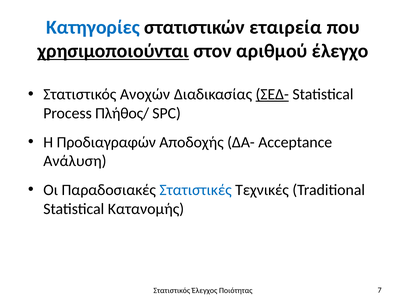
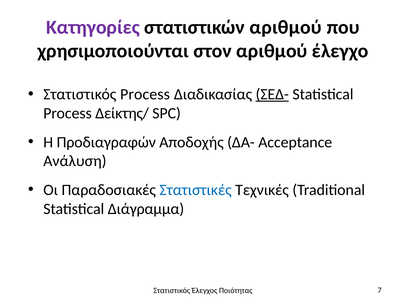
Κατηγορίες colour: blue -> purple
στατιστικών εταιρεία: εταιρεία -> αριθμού
χρησιμοποιούνται underline: present -> none
Στατιστικός Ανοχών: Ανοχών -> Process
Πλήθος/: Πλήθος/ -> Δείκτης/
Κατανομής: Κατανομής -> Διάγραμμα
